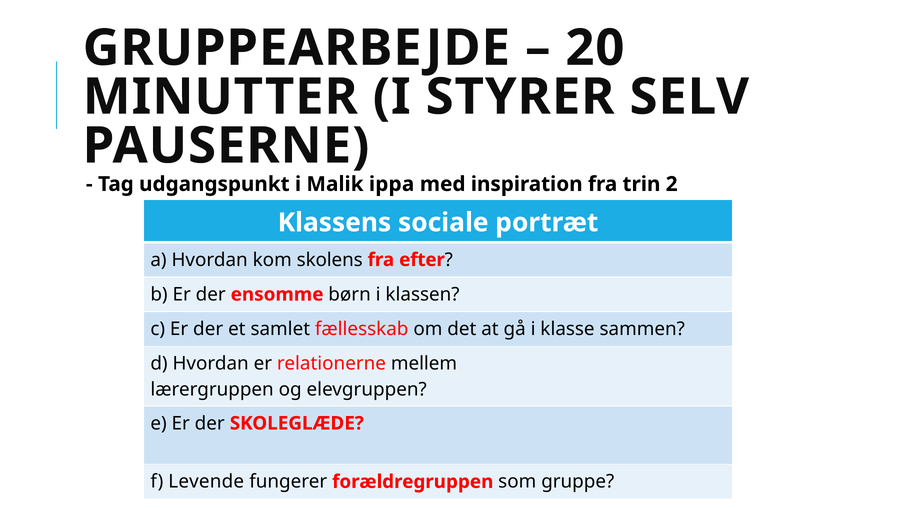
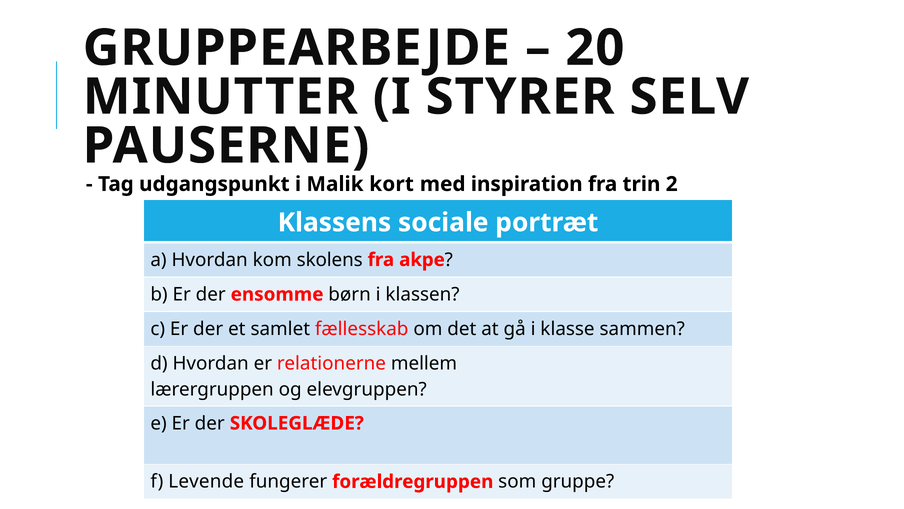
ippa: ippa -> kort
efter: efter -> akpe
